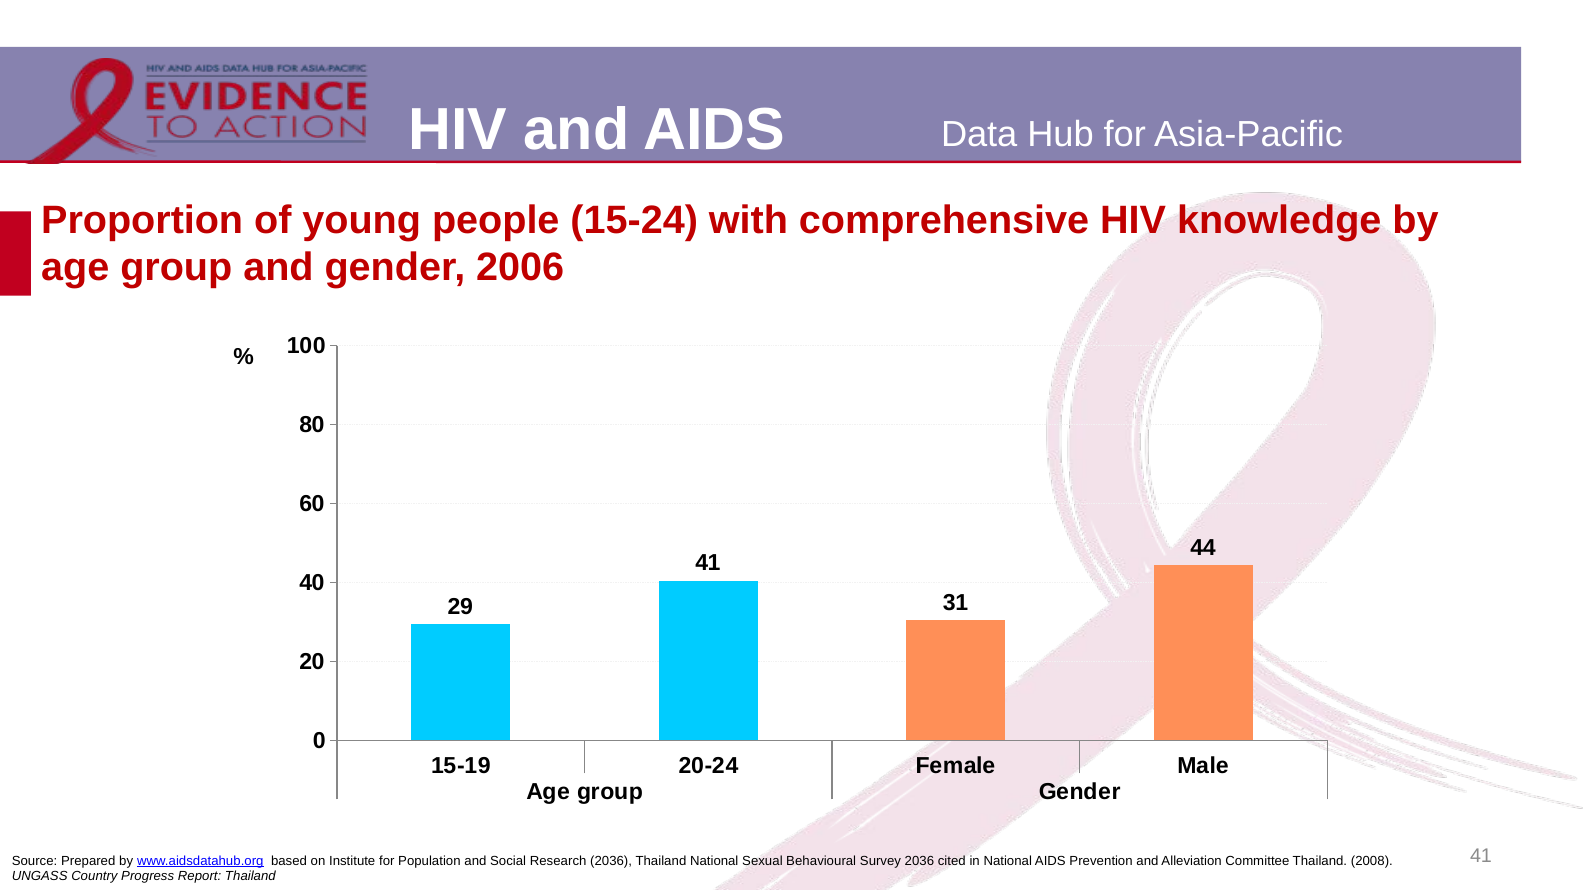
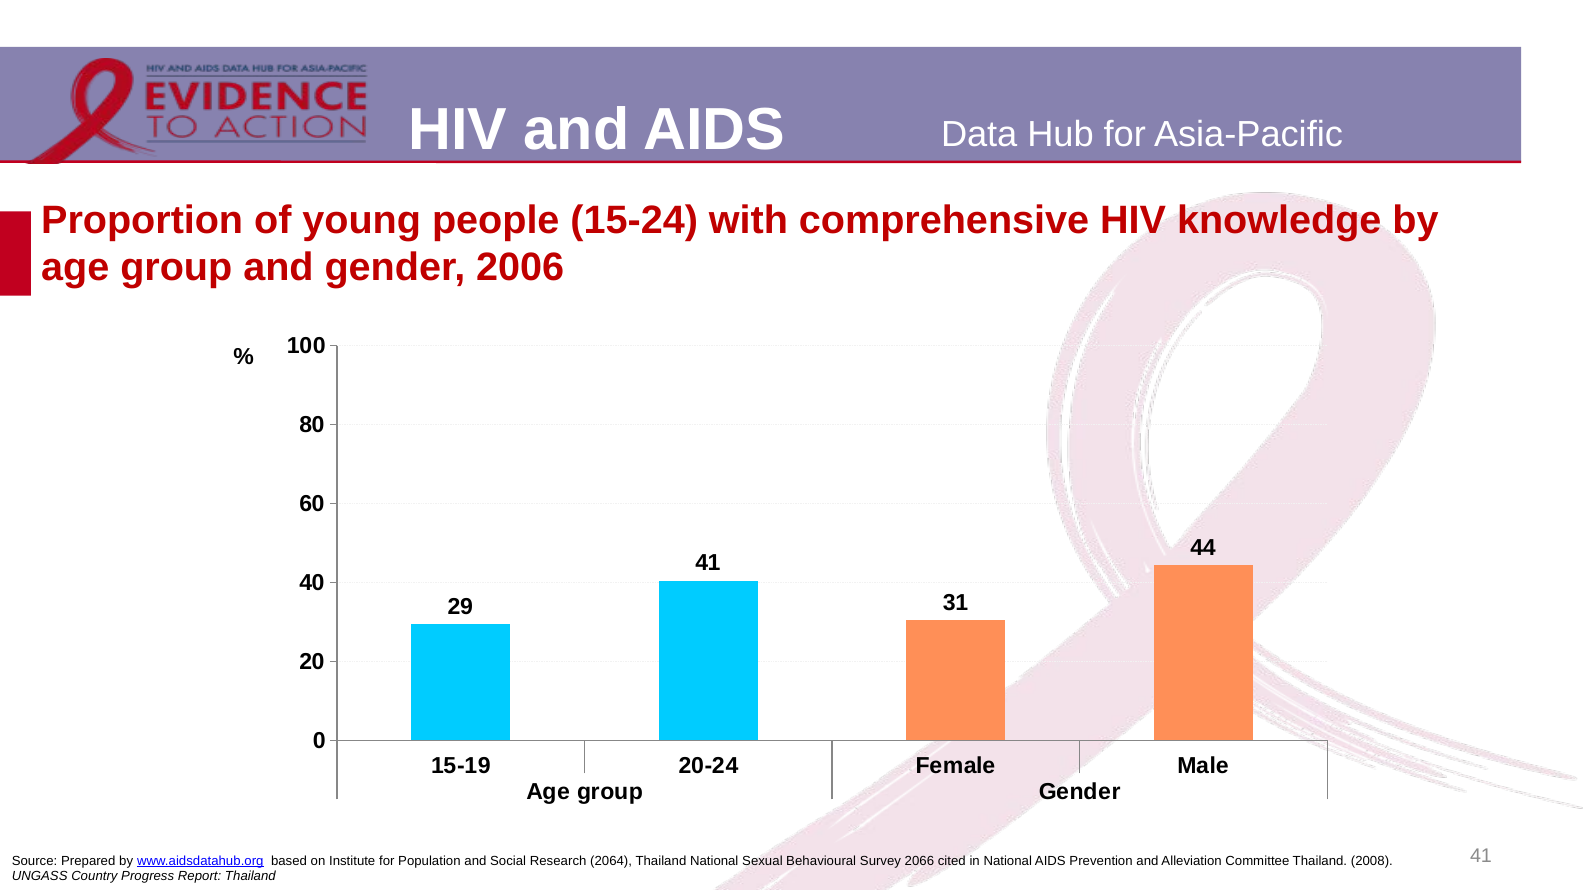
Research 2036: 2036 -> 2064
Survey 2036: 2036 -> 2066
